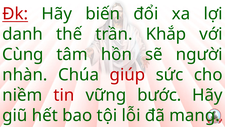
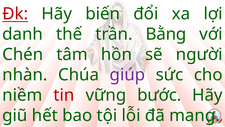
Khắp: Khắp -> Bằng
Cùng: Cùng -> Chén
giúp colour: red -> purple
